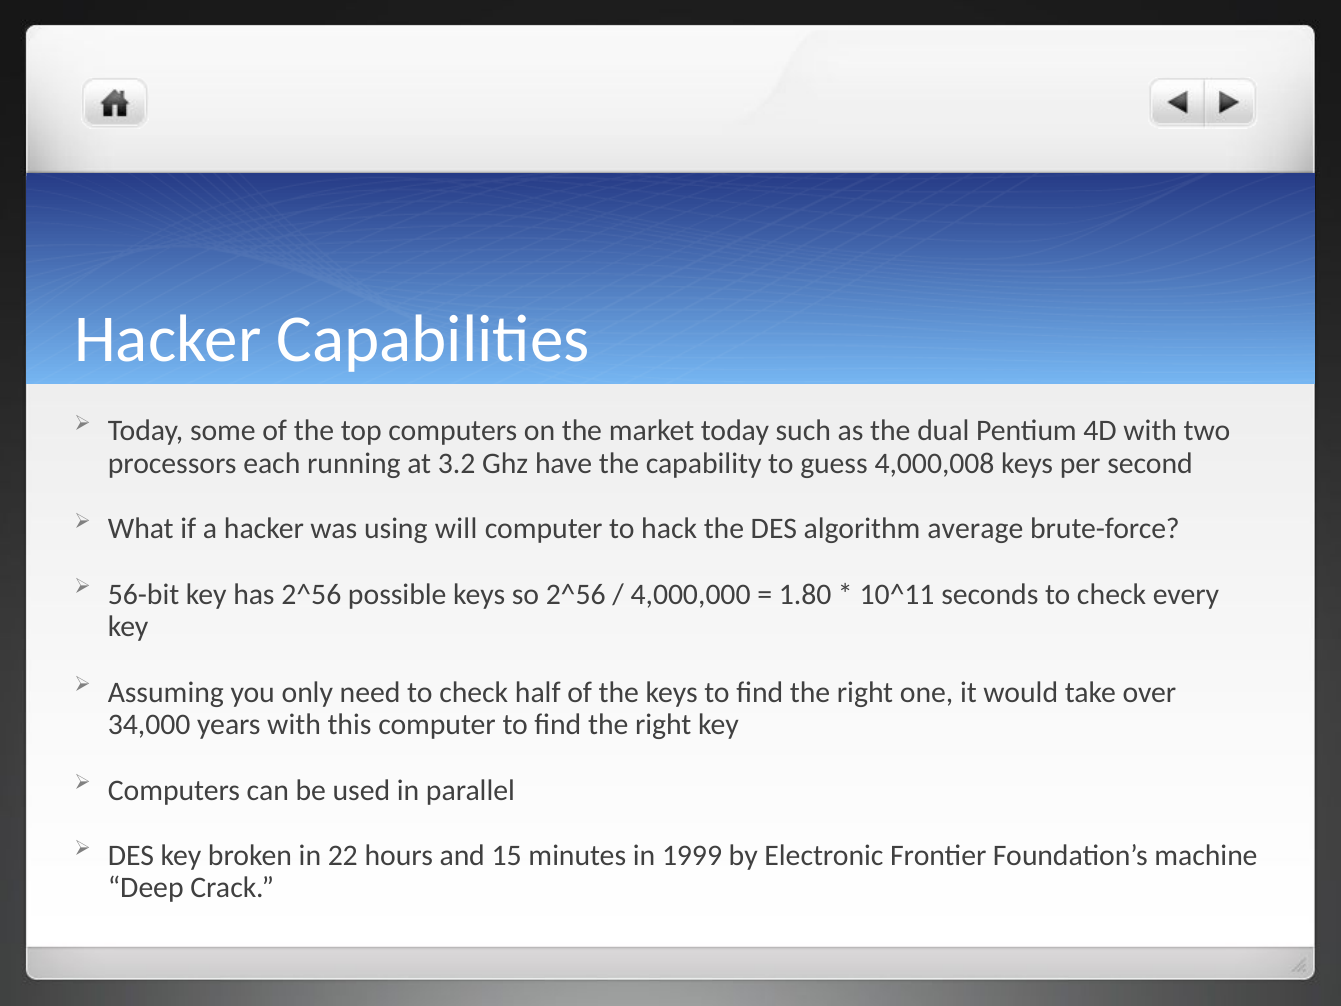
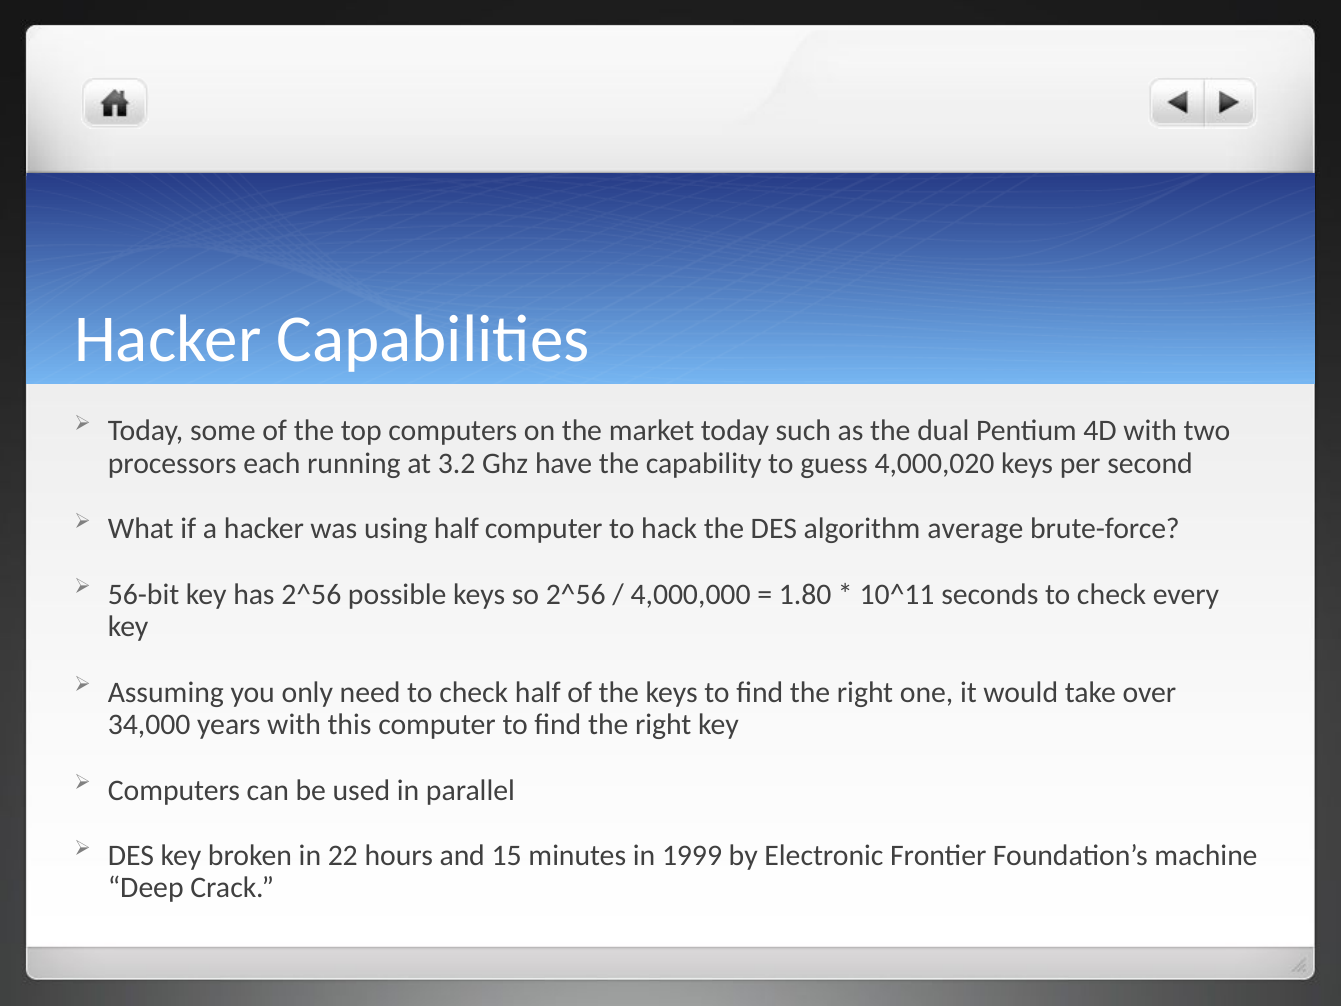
4,000,008: 4,000,008 -> 4,000,020
using will: will -> half
